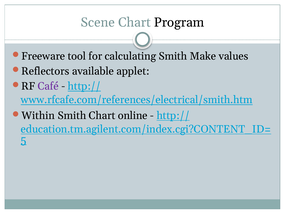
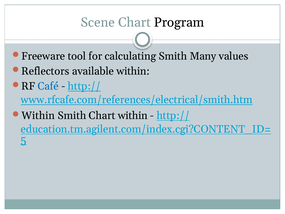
Make: Make -> Many
available applet: applet -> within
Café colour: purple -> blue
Chart online: online -> within
